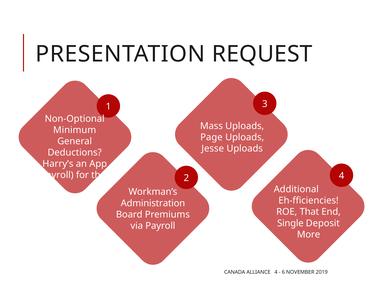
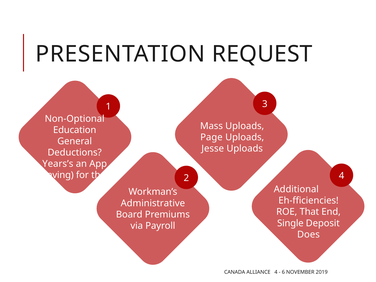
Minimum: Minimum -> Education
Harry’s: Harry’s -> Years’s
Payroll at (56, 175): Payroll -> Having
Administration: Administration -> Administrative
More: More -> Does
